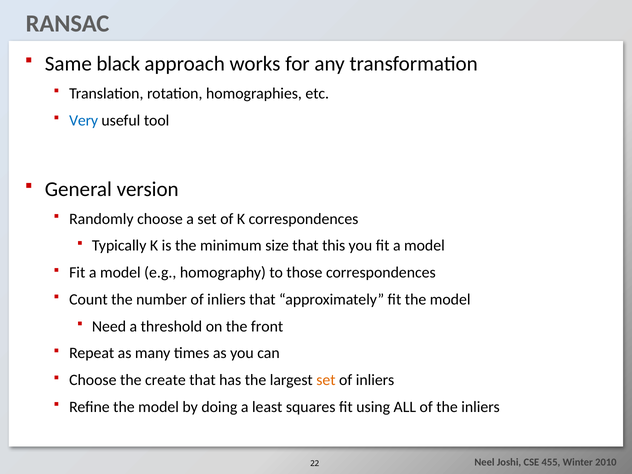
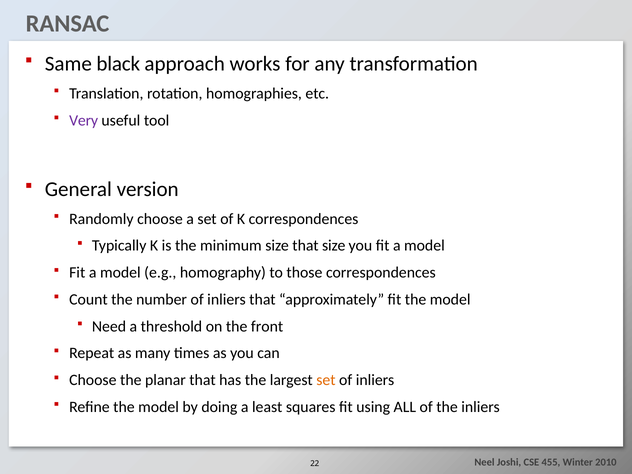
Very colour: blue -> purple
that this: this -> size
create: create -> planar
